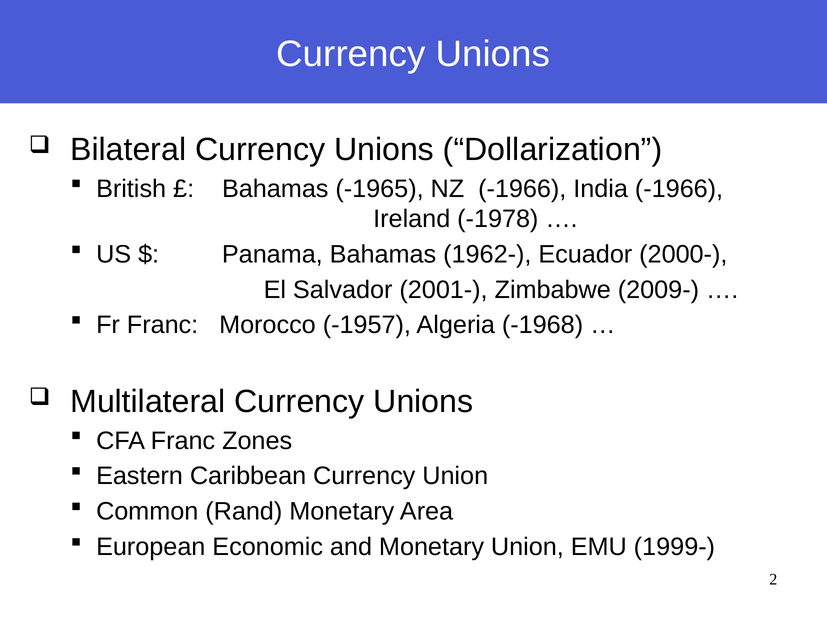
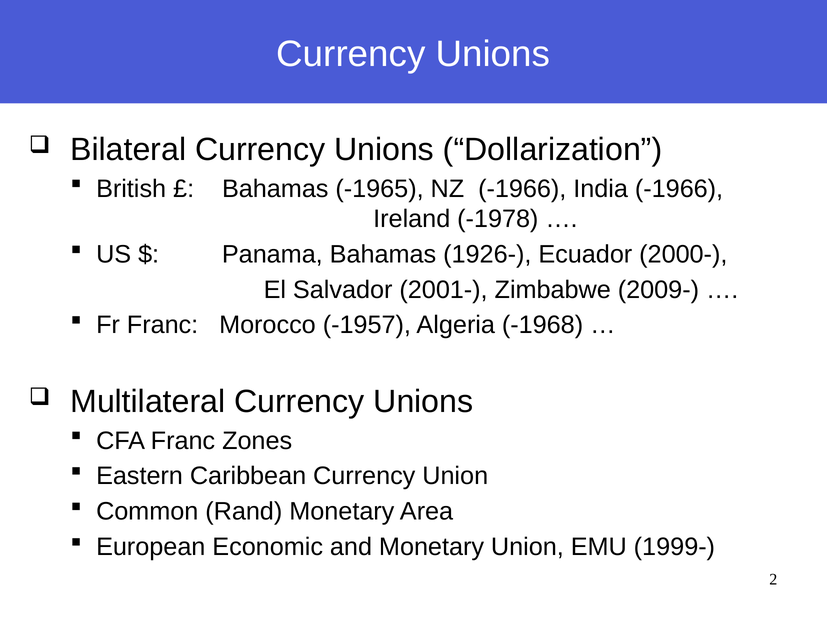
1962-: 1962- -> 1926-
